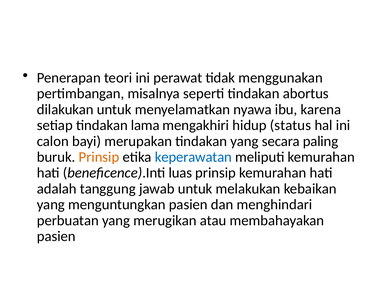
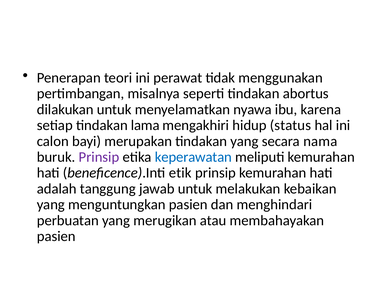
paling: paling -> nama
Prinsip at (99, 157) colour: orange -> purple
luas: luas -> etik
